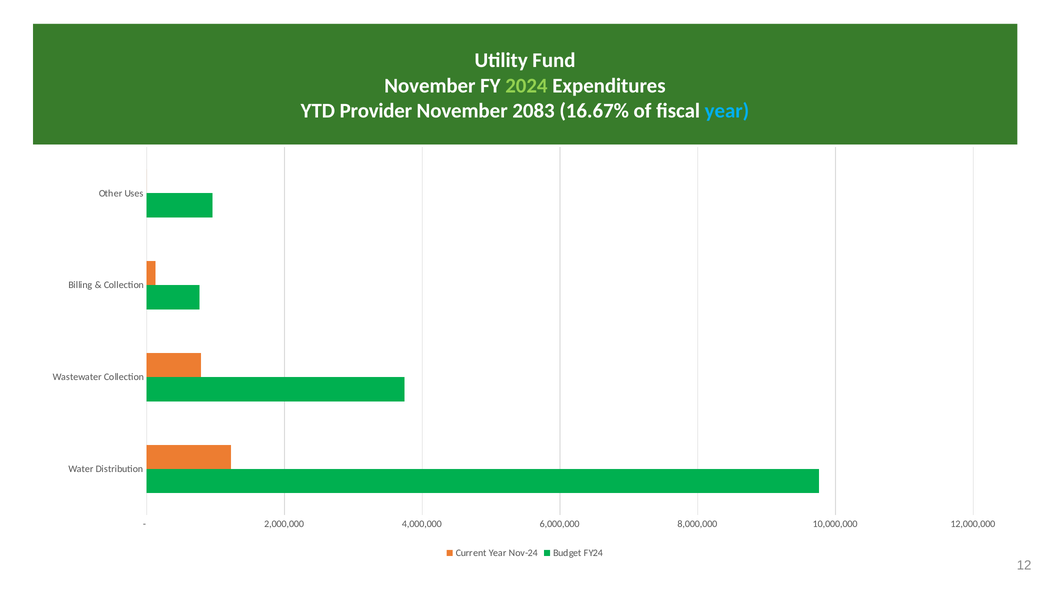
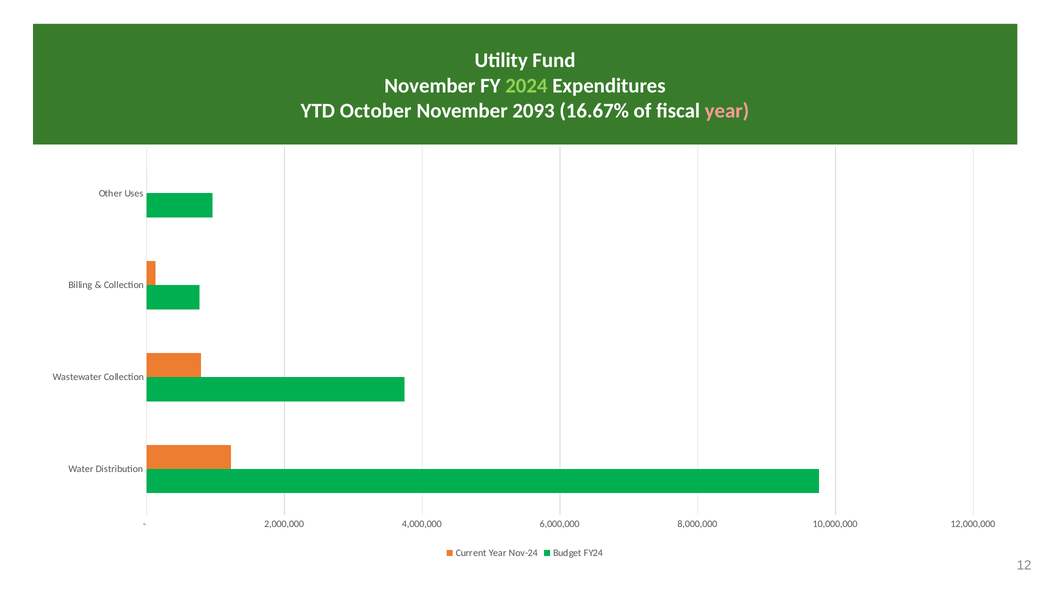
Provider: Provider -> October
2083: 2083 -> 2093
year at (727, 111) colour: light blue -> pink
